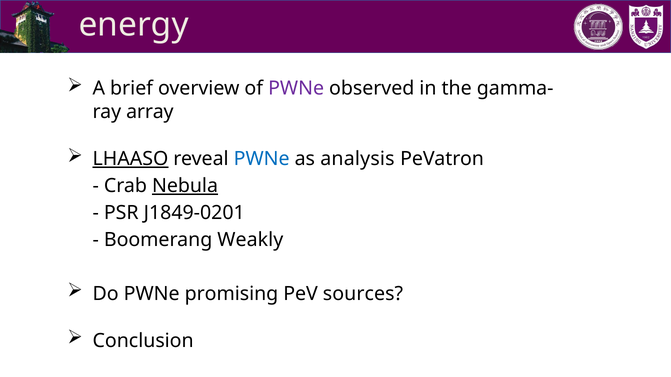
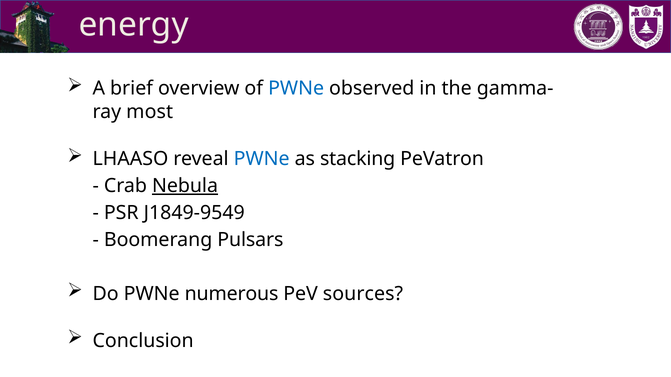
PWNe at (296, 89) colour: purple -> blue
array: array -> most
LHAASO underline: present -> none
analysis: analysis -> stacking
J1849-0201: J1849-0201 -> J1849-9549
Weakly: Weakly -> Pulsars
promising: promising -> numerous
